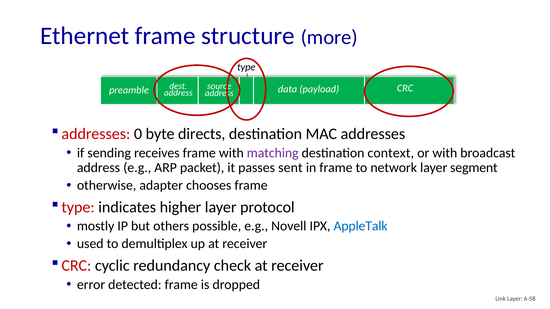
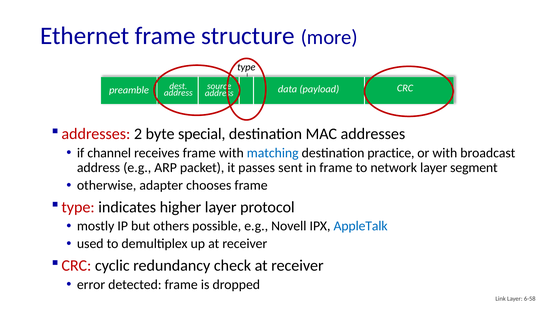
0: 0 -> 2
directs: directs -> special
sending: sending -> channel
matching colour: purple -> blue
context: context -> practice
